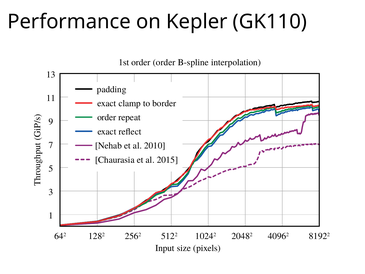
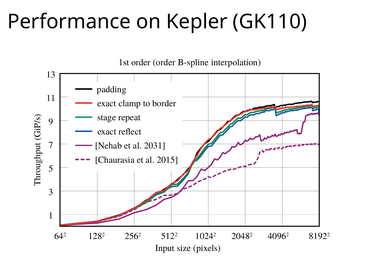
order at (107, 117): order -> stage
2010: 2010 -> 2031
